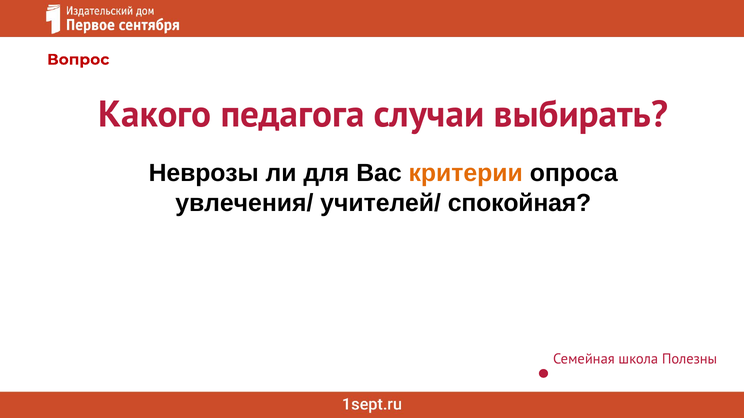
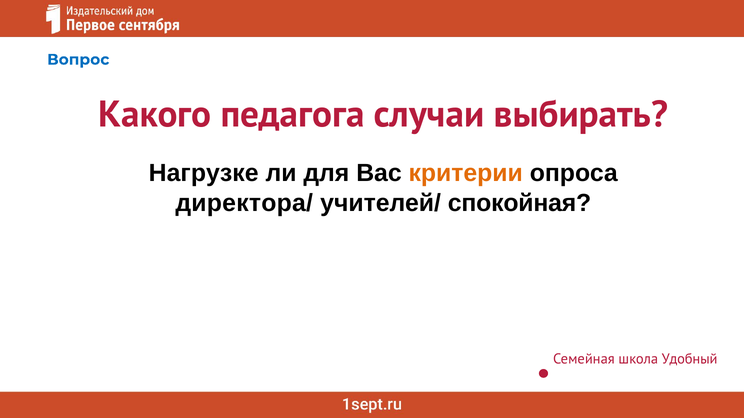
Вопрос colour: red -> blue
Неврозы: Неврозы -> Нагрузке
увлечения/: увлечения/ -> директора/
Полезны: Полезны -> Удобный
